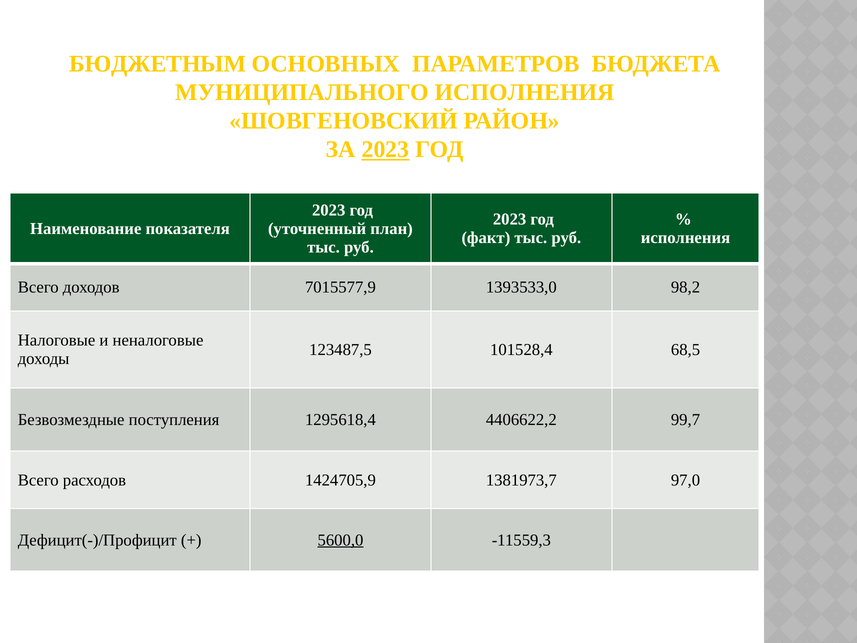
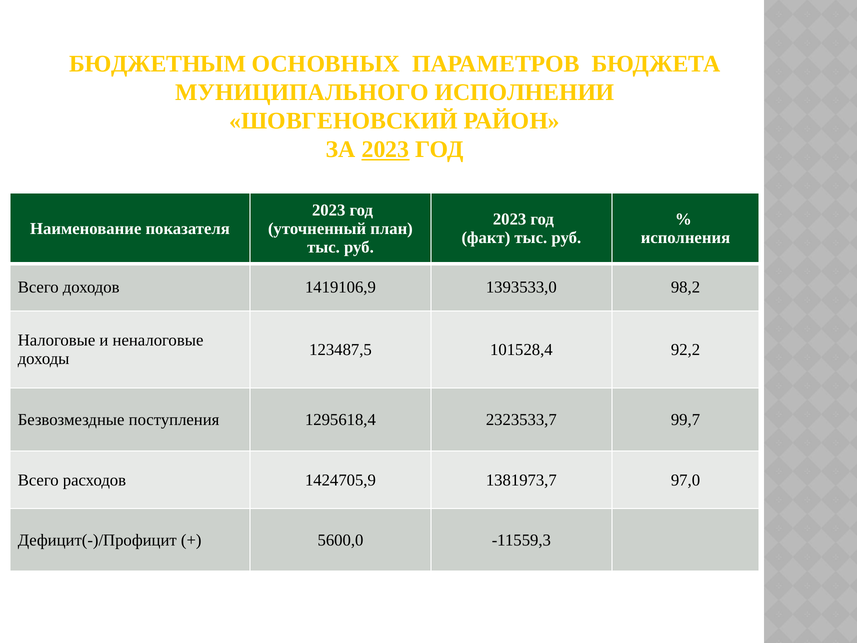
МУНИЦИПАЛЬНОГО ИСПОЛНЕНИЯ: ИСПОЛНЕНИЯ -> ИСПОЛНЕНИИ
7015577,9: 7015577,9 -> 1419106,9
68,5: 68,5 -> 92,2
4406622,2: 4406622,2 -> 2323533,7
5600,0 underline: present -> none
